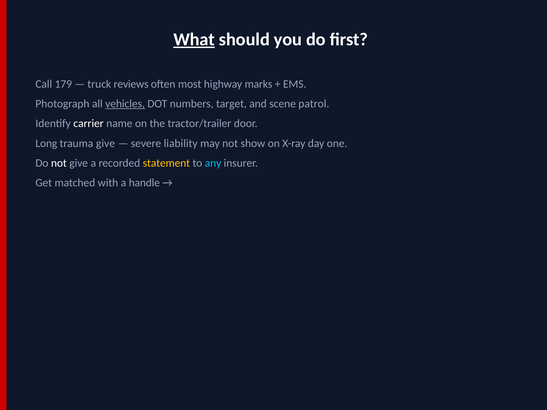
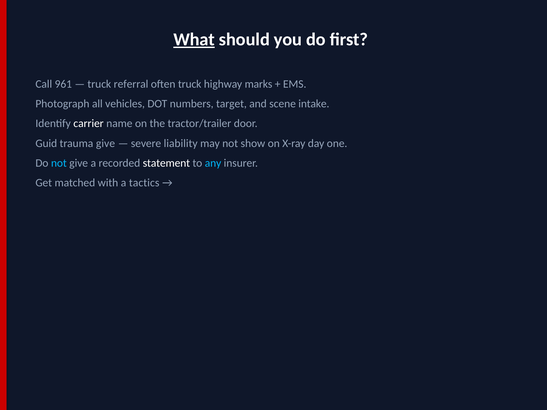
179: 179 -> 961
reviews: reviews -> referral
often most: most -> truck
vehicles underline: present -> none
patrol: patrol -> intake
Long: Long -> Guid
not at (59, 163) colour: white -> light blue
statement colour: yellow -> white
handle: handle -> tactics
